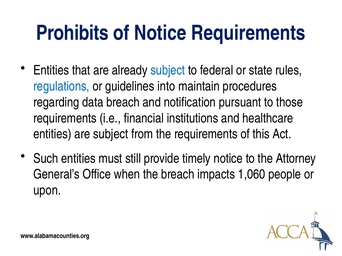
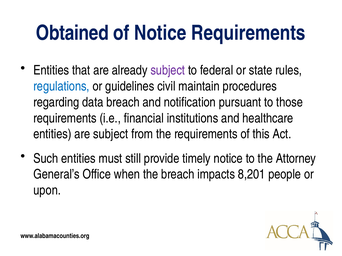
Prohibits: Prohibits -> Obtained
subject at (168, 70) colour: blue -> purple
into: into -> civil
1,060: 1,060 -> 8,201
